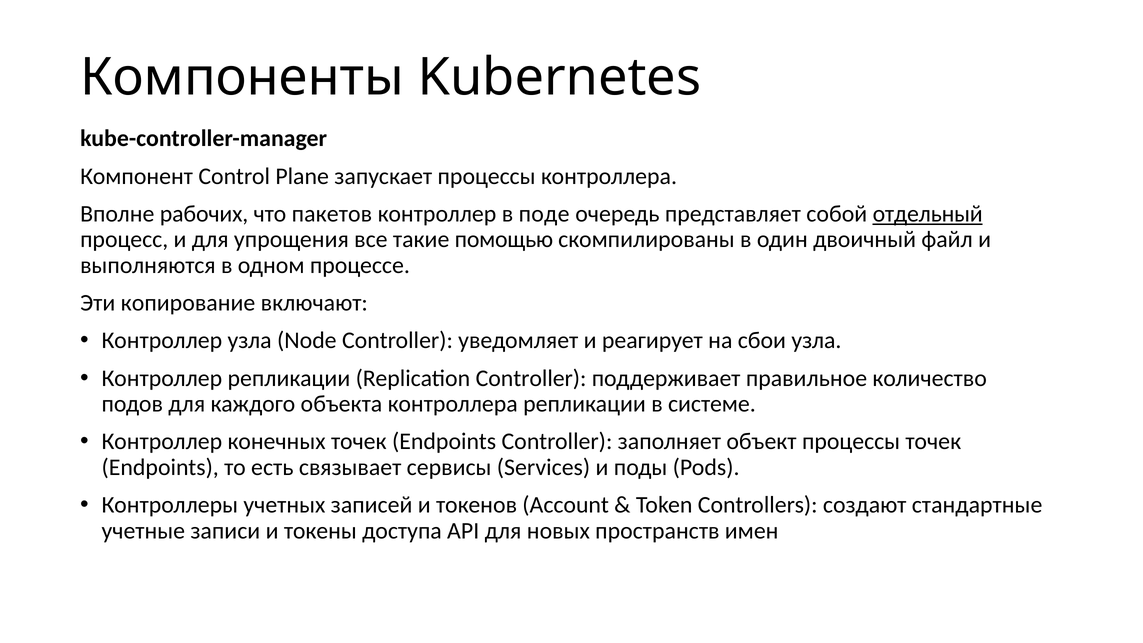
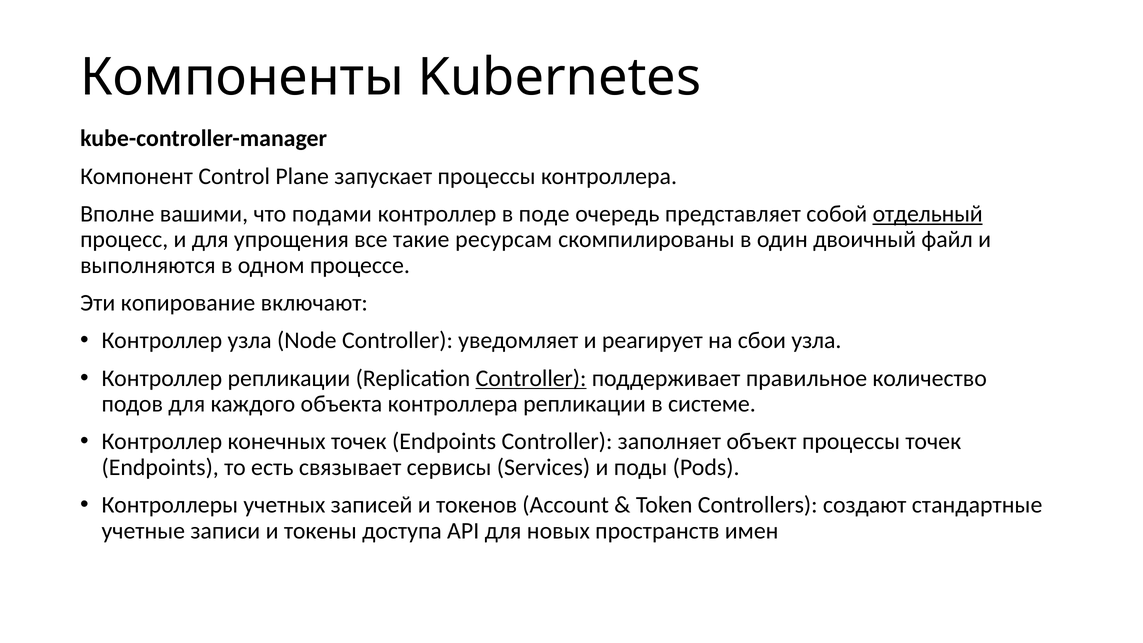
рабочих: рабочих -> вашими
пакетов: пакетов -> подами
помощью: помощью -> ресурсам
Controller at (531, 378) underline: none -> present
